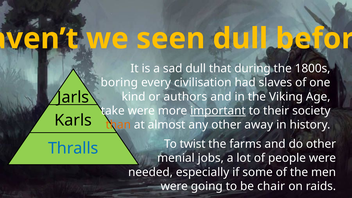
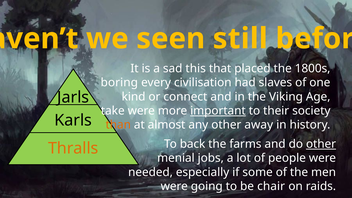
seen dull: dull -> still
sad dull: dull -> this
during: during -> placed
authors: authors -> connect
twist: twist -> back
other at (321, 144) underline: none -> present
Thralls colour: blue -> orange
